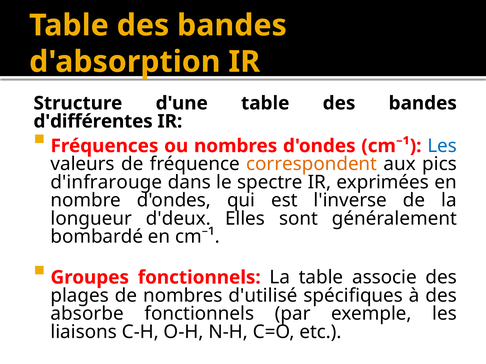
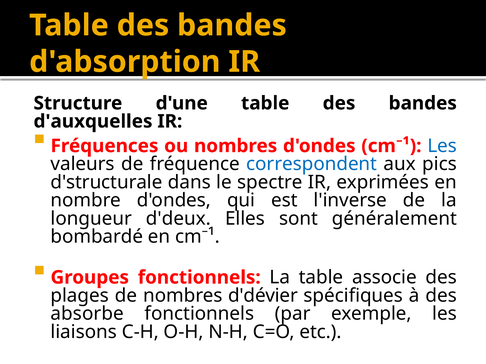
d'différentes: d'différentes -> d'auxquelles
correspondent colour: orange -> blue
d'infrarouge: d'infrarouge -> d'structurale
d'utilisé: d'utilisé -> d'dévier
